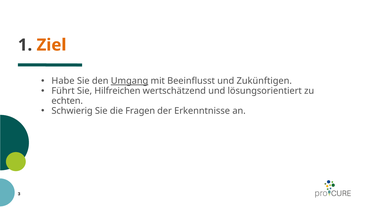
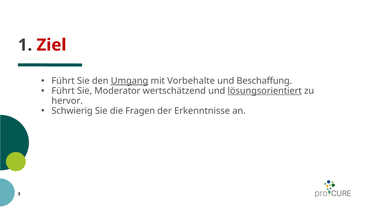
Ziel colour: orange -> red
Habe at (63, 81): Habe -> Führt
Beeinflusst: Beeinflusst -> Vorbehalte
Zukünftigen: Zukünftigen -> Beschaffung
Hilfreichen: Hilfreichen -> Moderator
lösungsorientiert underline: none -> present
echten: echten -> hervor
